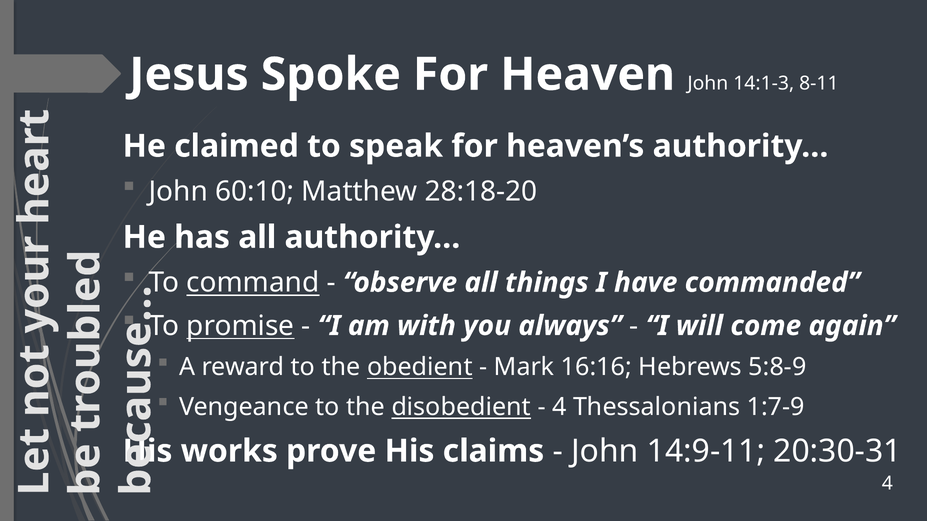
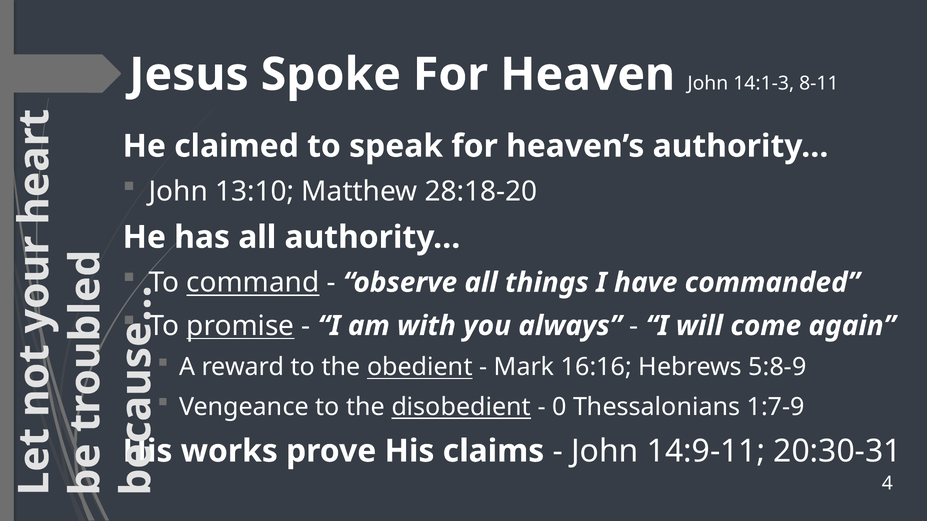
60:10: 60:10 -> 13:10
4 at (559, 407): 4 -> 0
